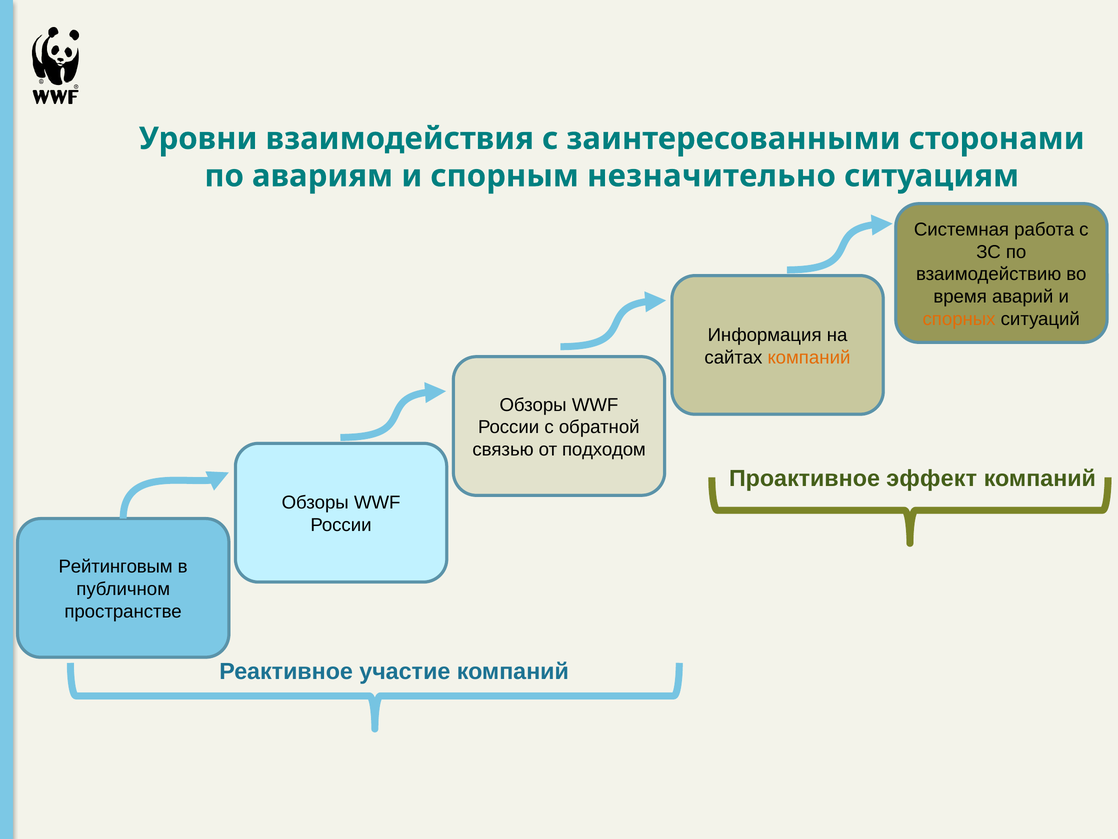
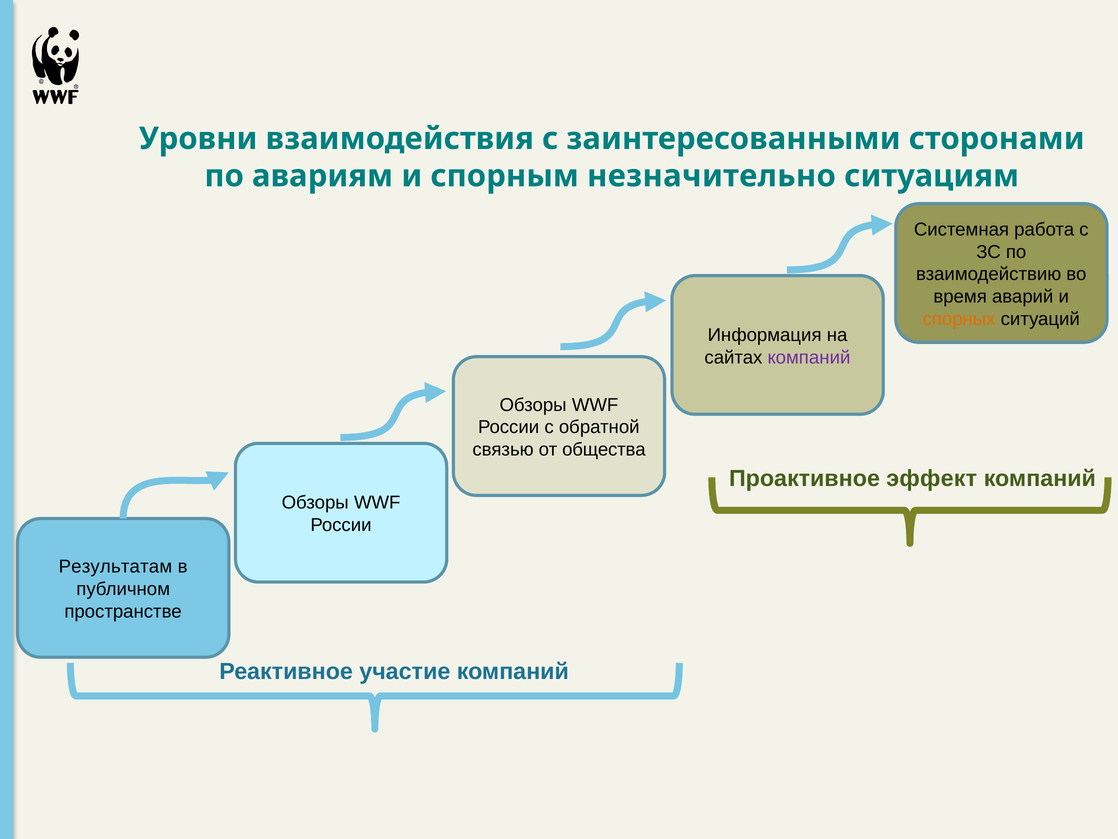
компаний at (809, 357) colour: orange -> purple
подходом: подходом -> общества
Рейтинговым: Рейтинговым -> Результатам
